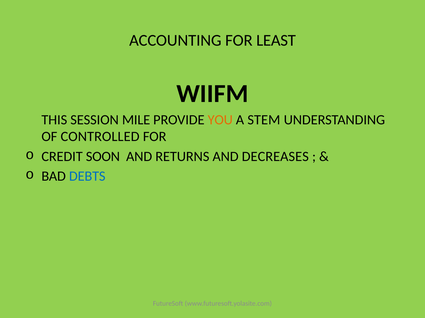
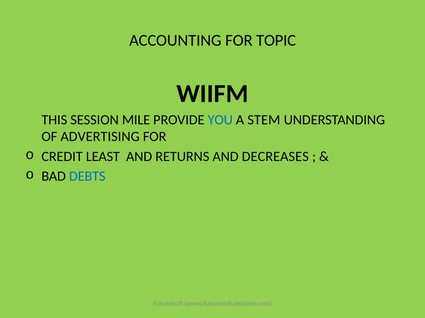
LEAST: LEAST -> TOPIC
YOU colour: orange -> blue
CONTROLLED: CONTROLLED -> ADVERTISING
SOON: SOON -> LEAST
